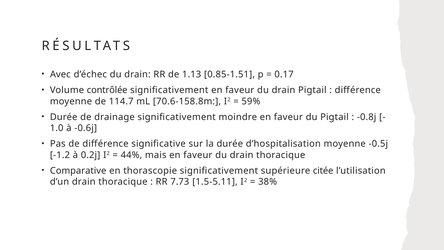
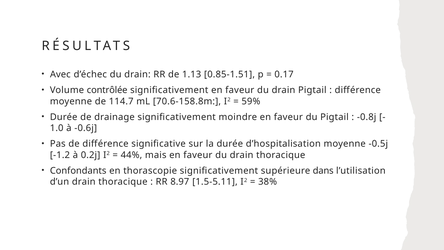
Comparative: Comparative -> Confondants
citée: citée -> dans
7.73: 7.73 -> 8.97
